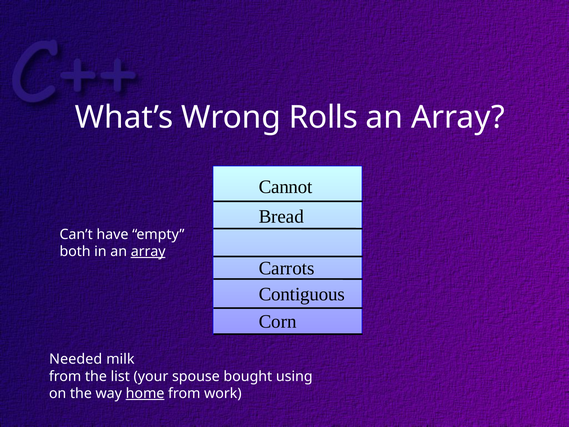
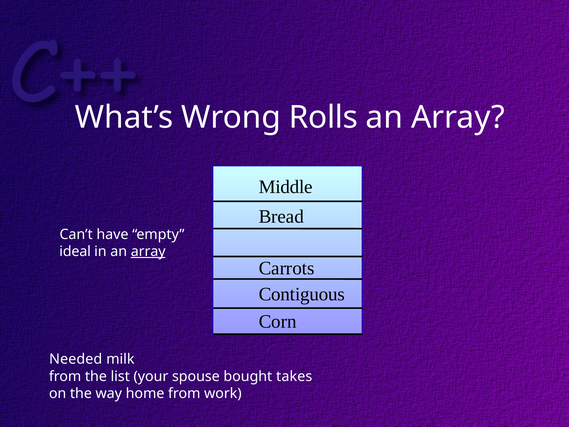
Cannot: Cannot -> Middle
both: both -> ideal
using: using -> takes
home underline: present -> none
